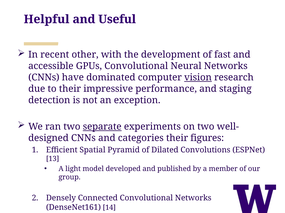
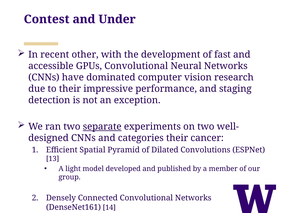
Helpful: Helpful -> Contest
Useful: Useful -> Under
vision underline: present -> none
figures: figures -> cancer
